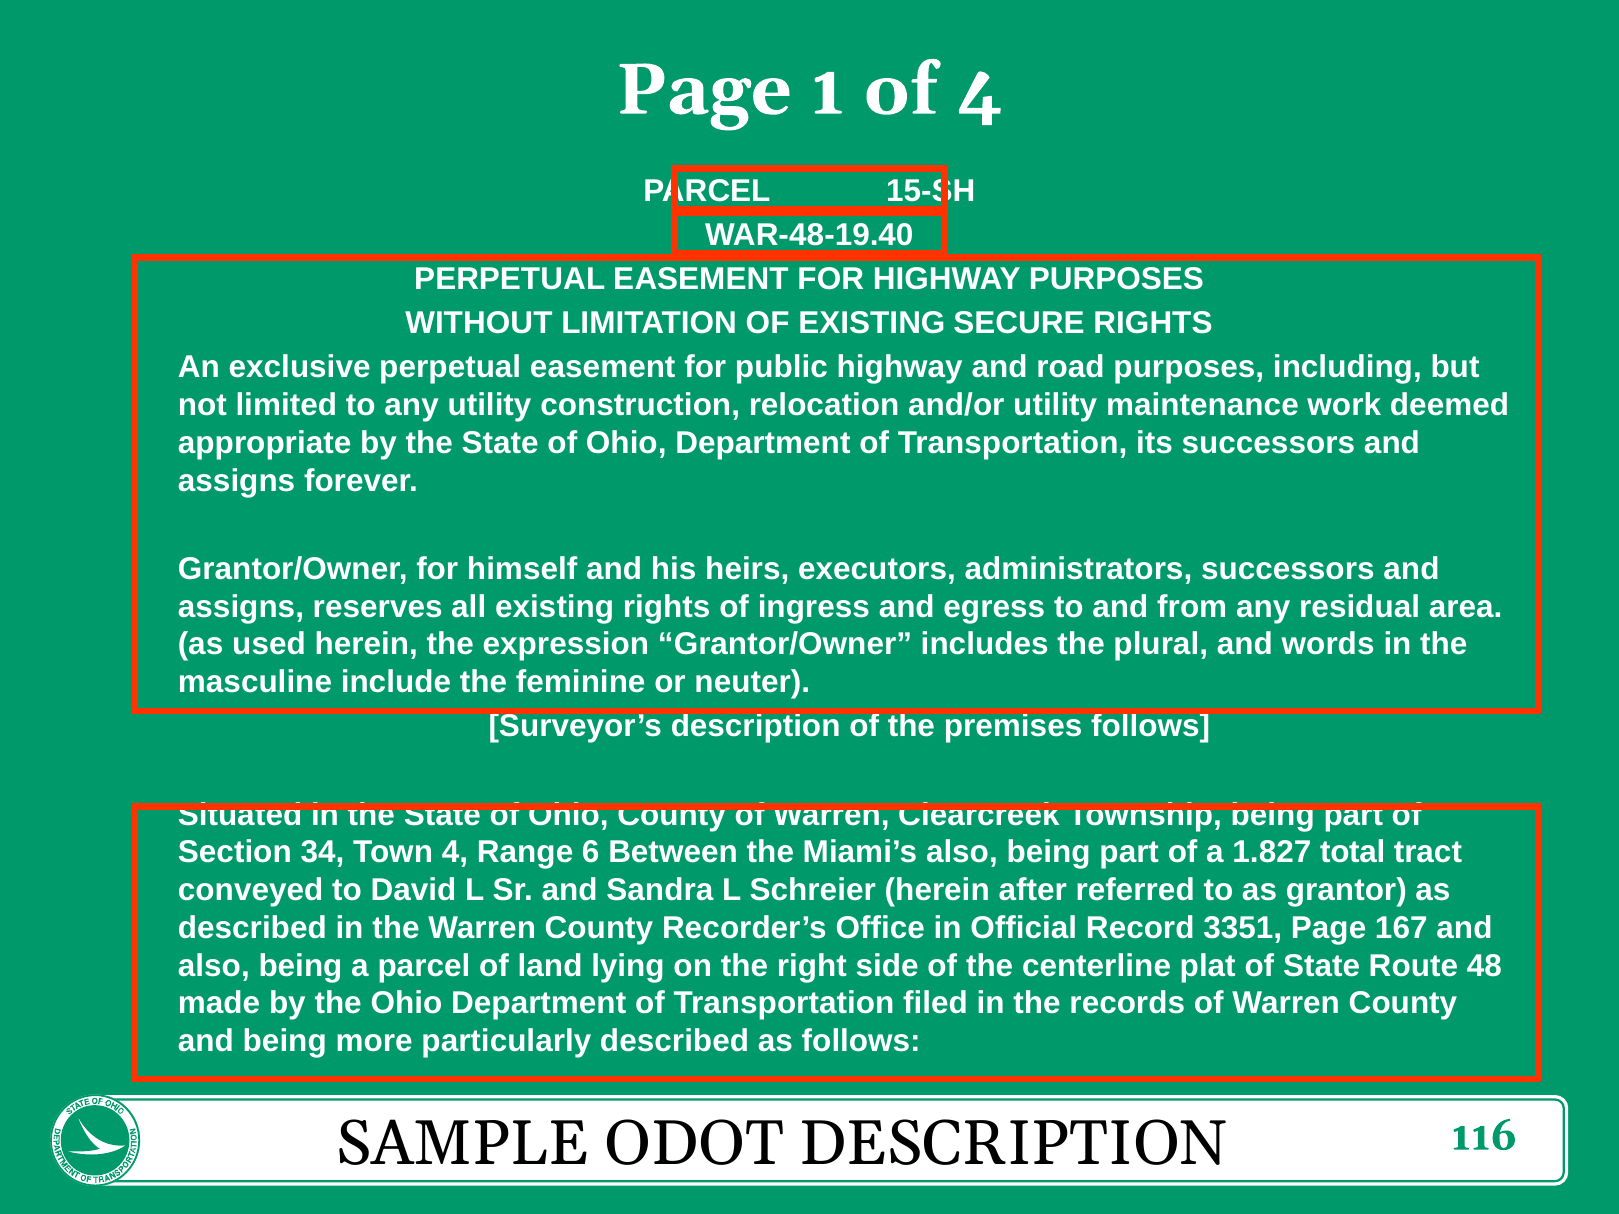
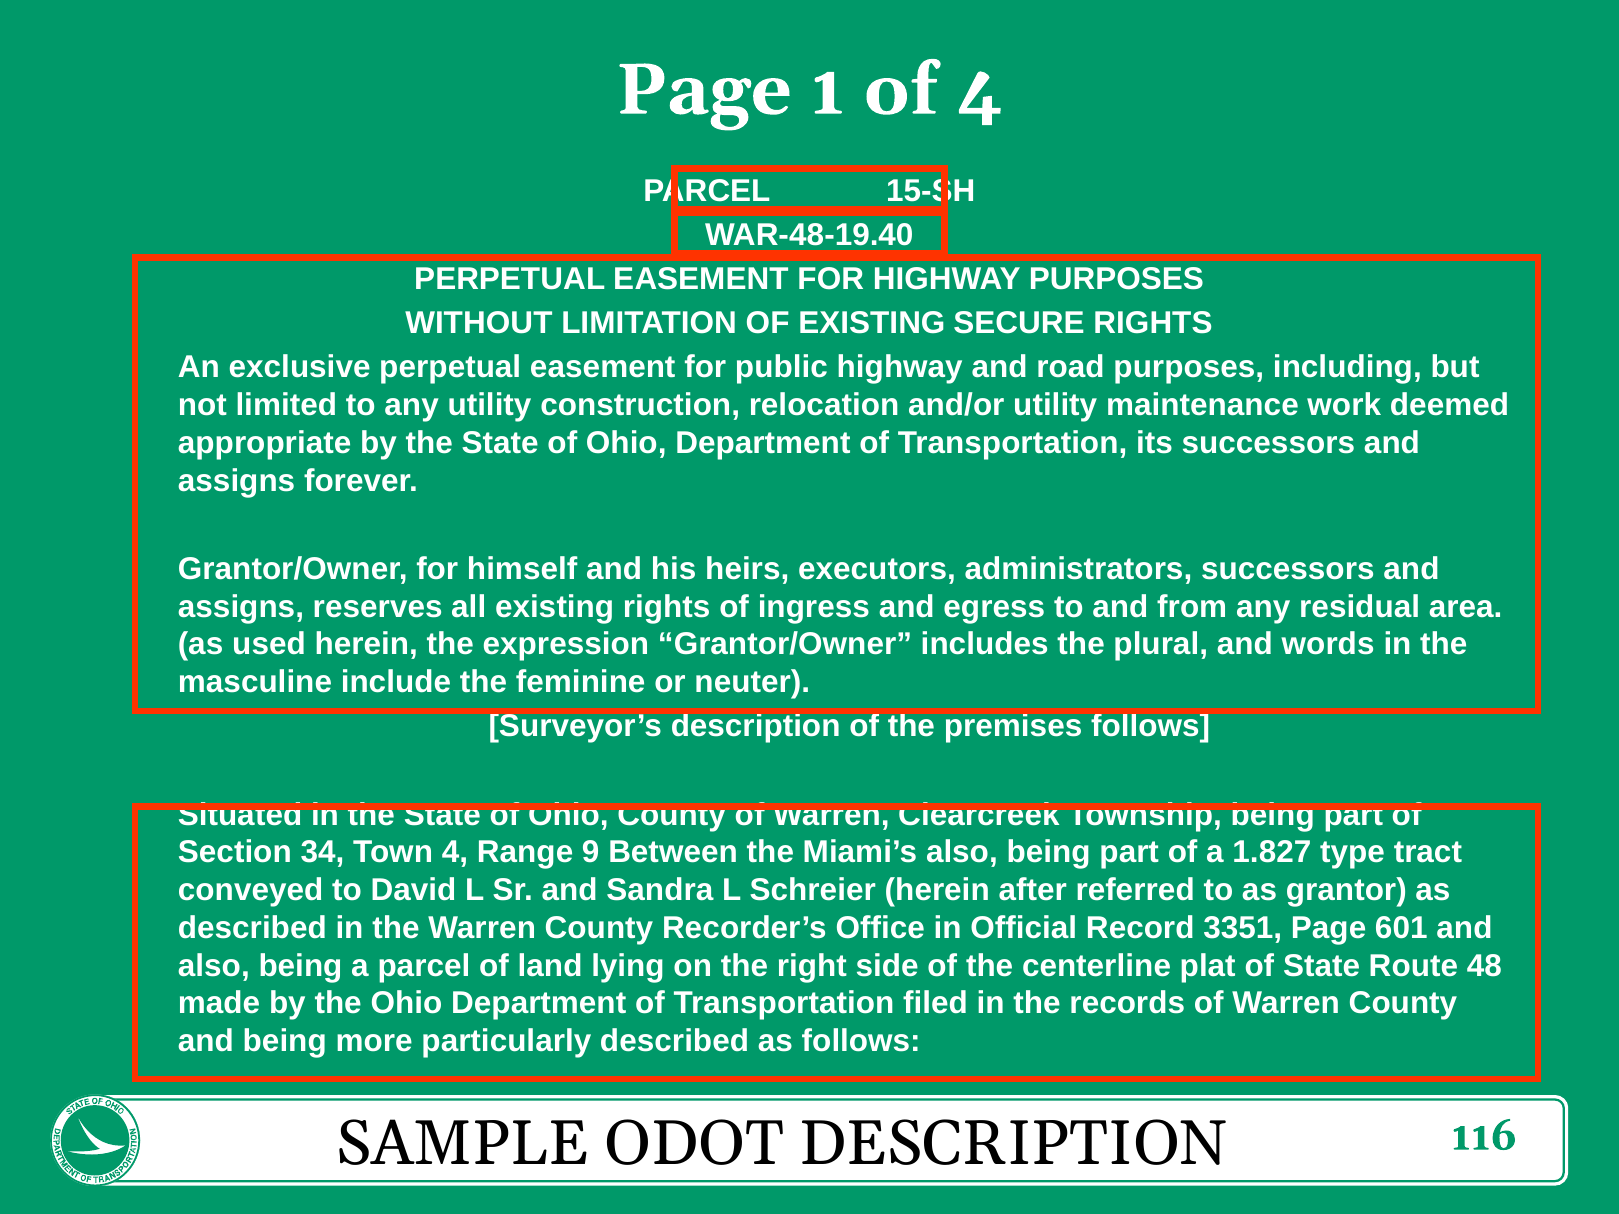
6: 6 -> 9
total: total -> type
167: 167 -> 601
